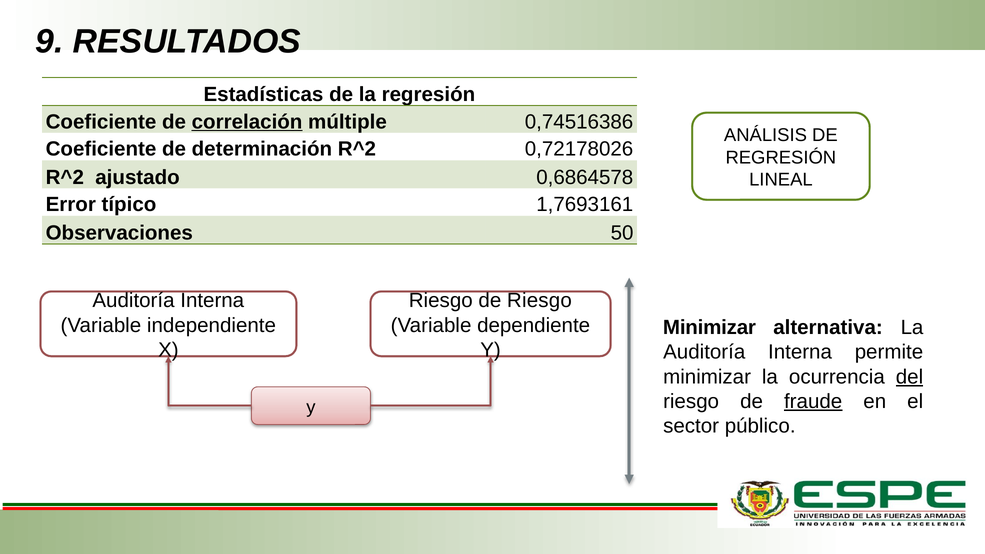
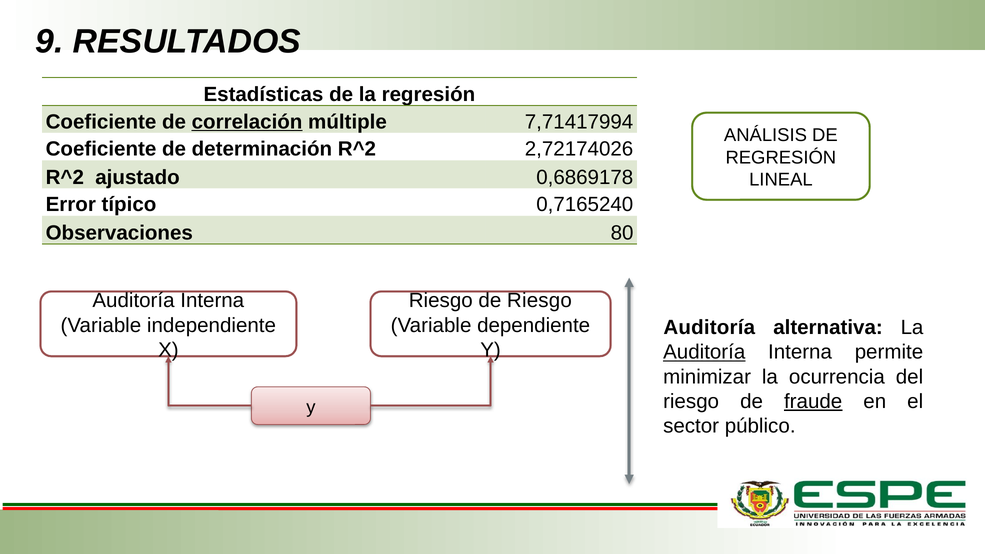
0,74516386: 0,74516386 -> 7,71417994
0,72178026: 0,72178026 -> 2,72174026
0,6864578: 0,6864578 -> 0,6869178
1,7693161: 1,7693161 -> 0,7165240
50: 50 -> 80
Minimizar at (709, 328): Minimizar -> Auditoría
Auditoría at (704, 352) underline: none -> present
del underline: present -> none
